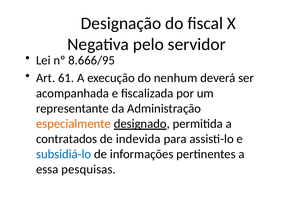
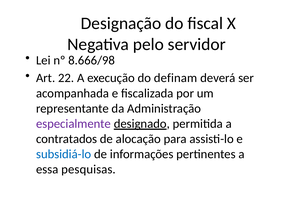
8.666/95: 8.666/95 -> 8.666/98
61: 61 -> 22
nenhum: nenhum -> definam
especialmente colour: orange -> purple
indevida: indevida -> alocação
